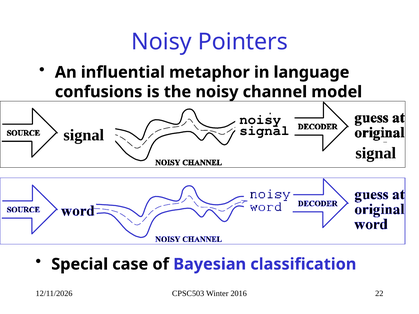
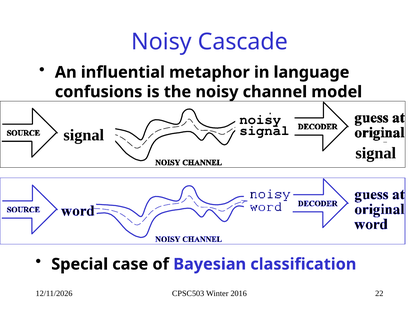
Pointers: Pointers -> Cascade
